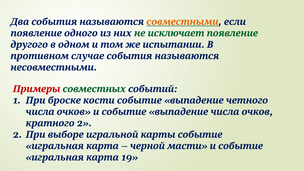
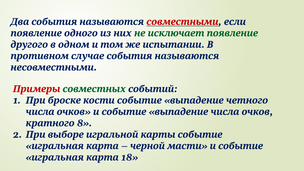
совместными colour: orange -> red
2 at (84, 123): 2 -> 8
19: 19 -> 18
